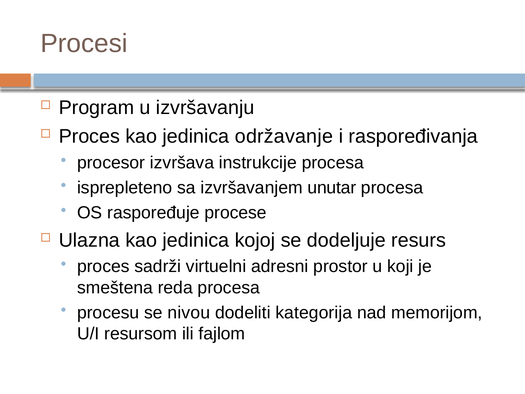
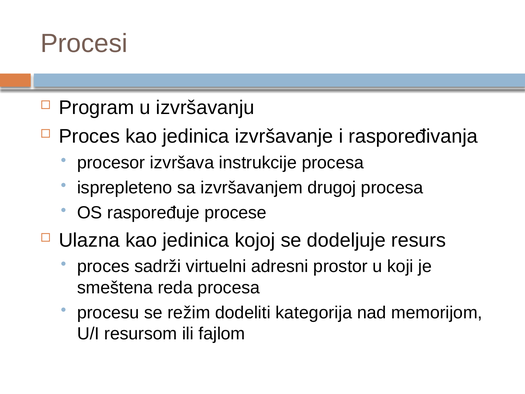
održavanje: održavanje -> izvršavanje
unutar: unutar -> drugoj
nivou: nivou -> režim
